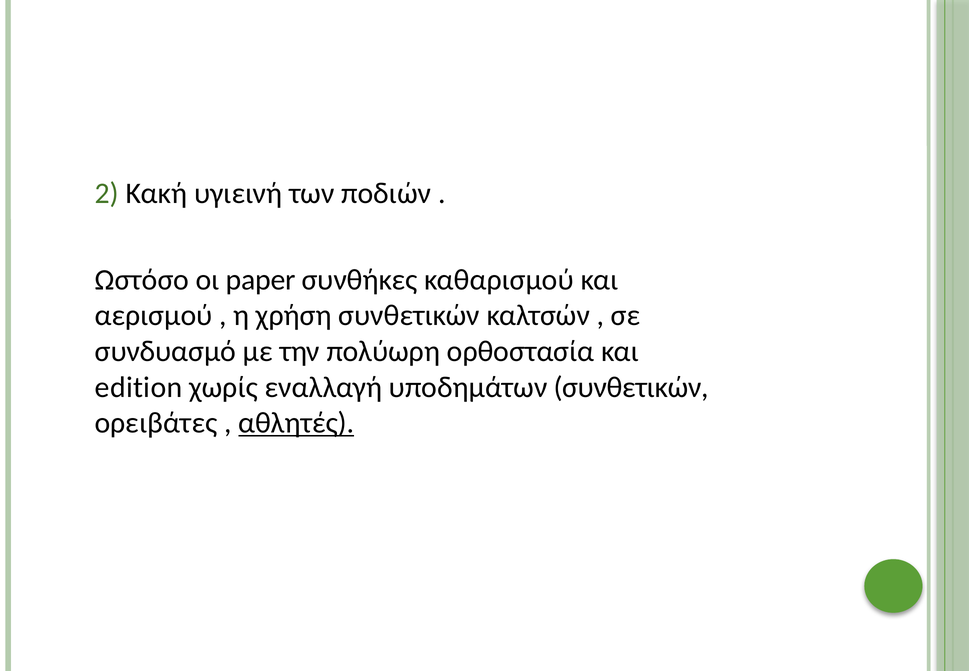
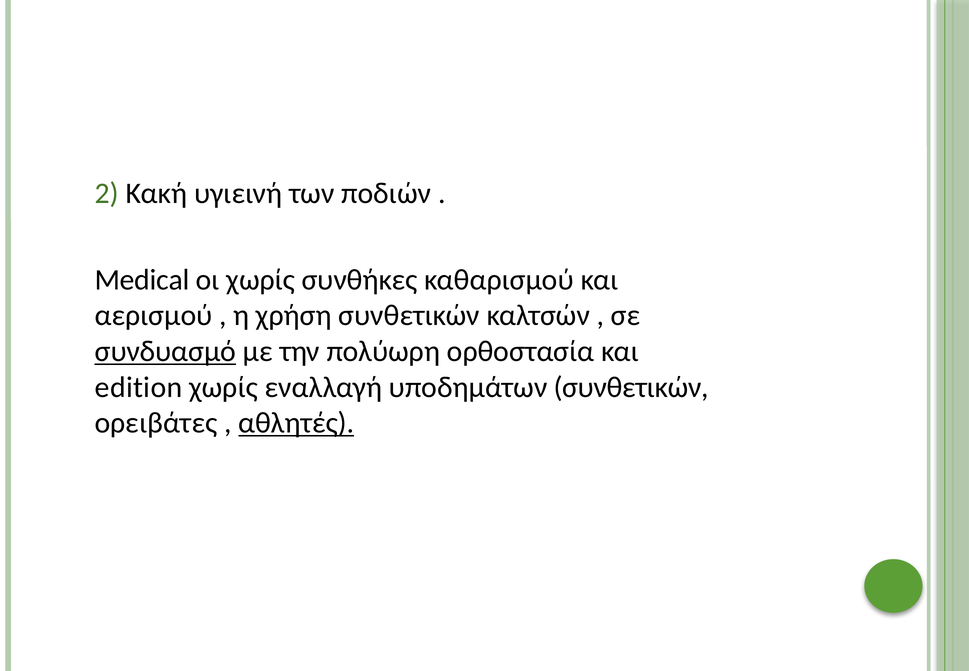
Ωστόσο: Ωστόσο -> Medical
οι paper: paper -> χωρίς
συνδυασμό underline: none -> present
